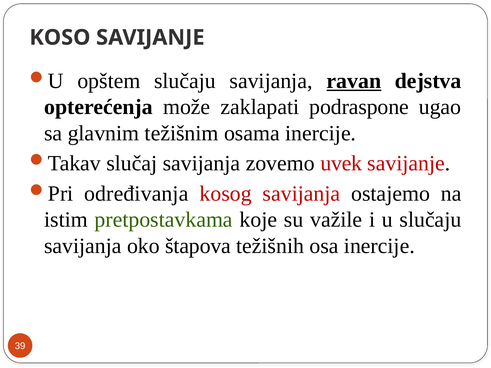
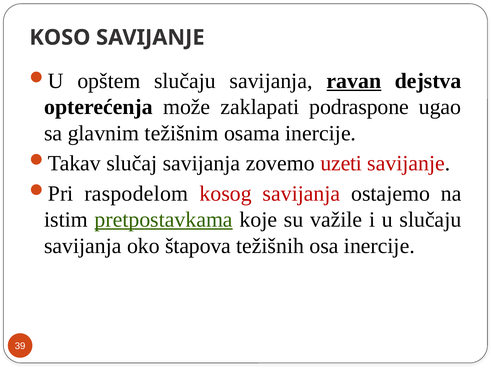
uvek: uvek -> uzeti
određivanja: određivanja -> raspodelom
pretpostavkama underline: none -> present
